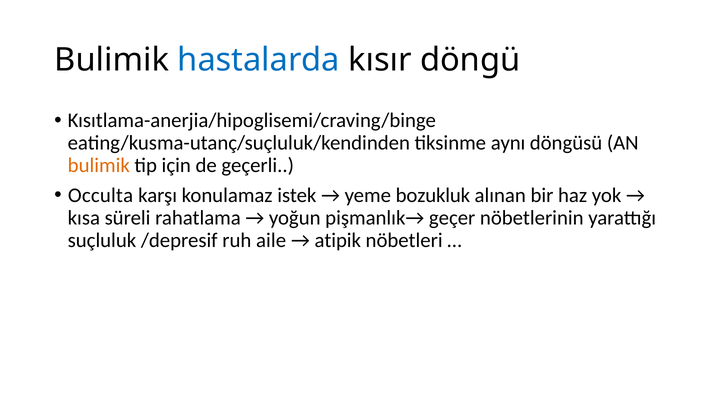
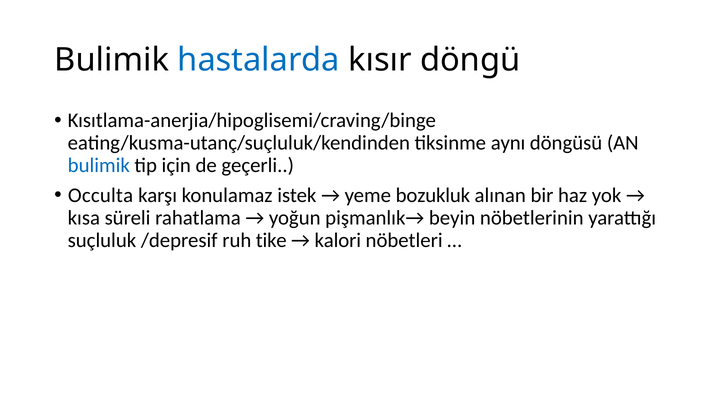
bulimik at (99, 165) colour: orange -> blue
geçer: geçer -> beyin
aile: aile -> tike
atipik: atipik -> kalori
